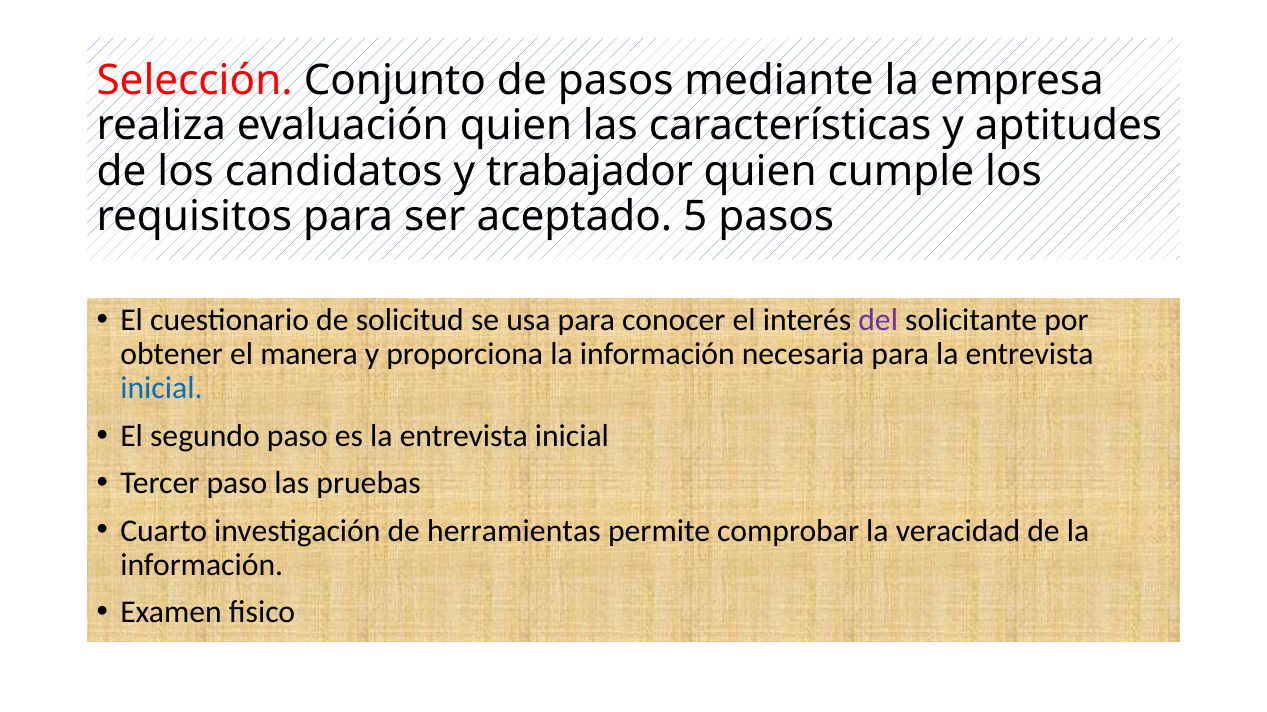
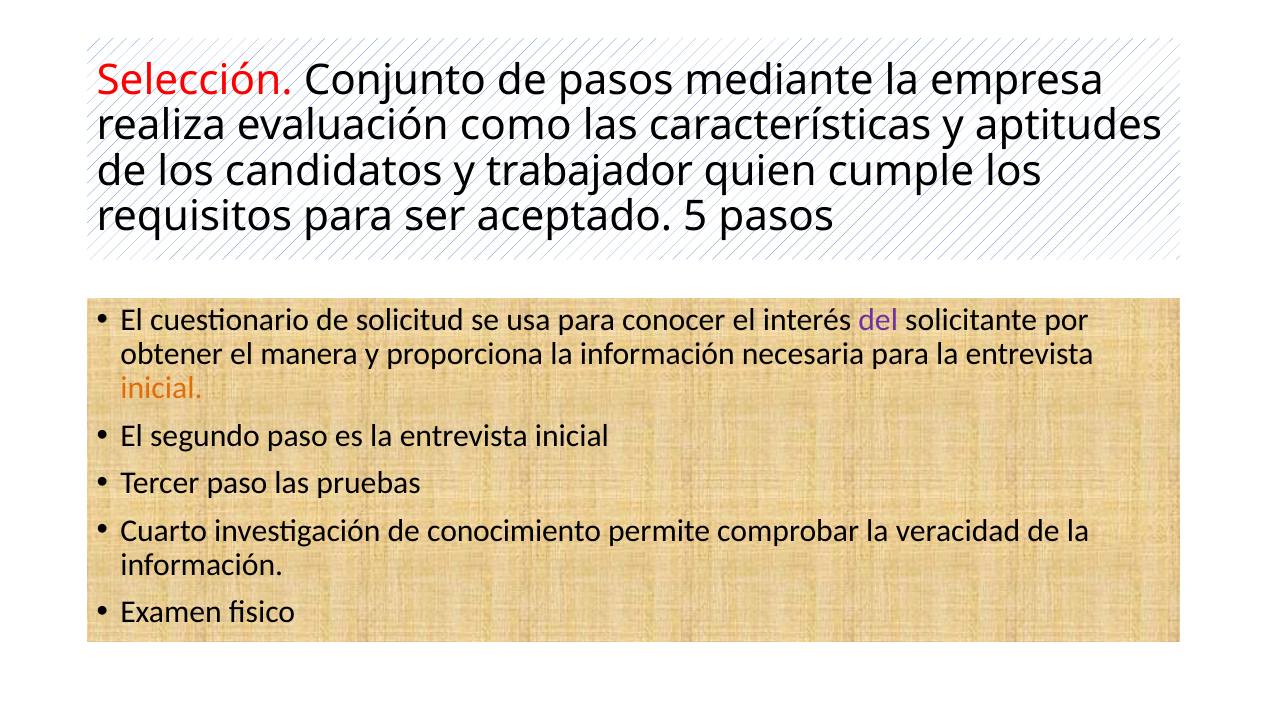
evaluación quien: quien -> como
inicial at (161, 389) colour: blue -> orange
herramientas: herramientas -> conocimiento
